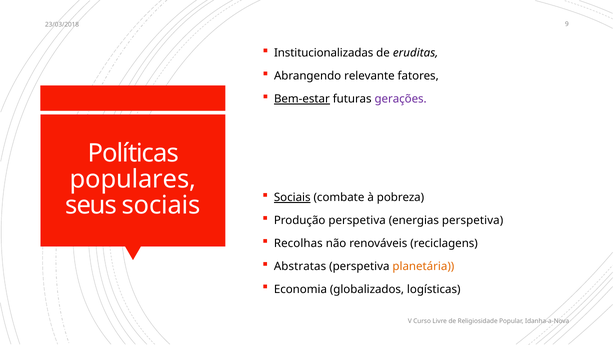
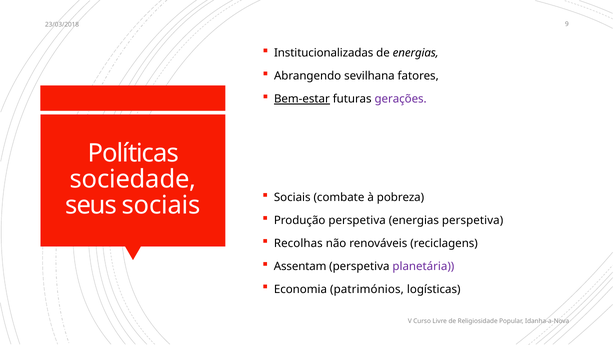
de eruditas: eruditas -> energias
relevante: relevante -> sevilhana
populares: populares -> sociedade
Sociais at (292, 198) underline: present -> none
Abstratas: Abstratas -> Assentam
planetária colour: orange -> purple
globalizados: globalizados -> patrimónios
